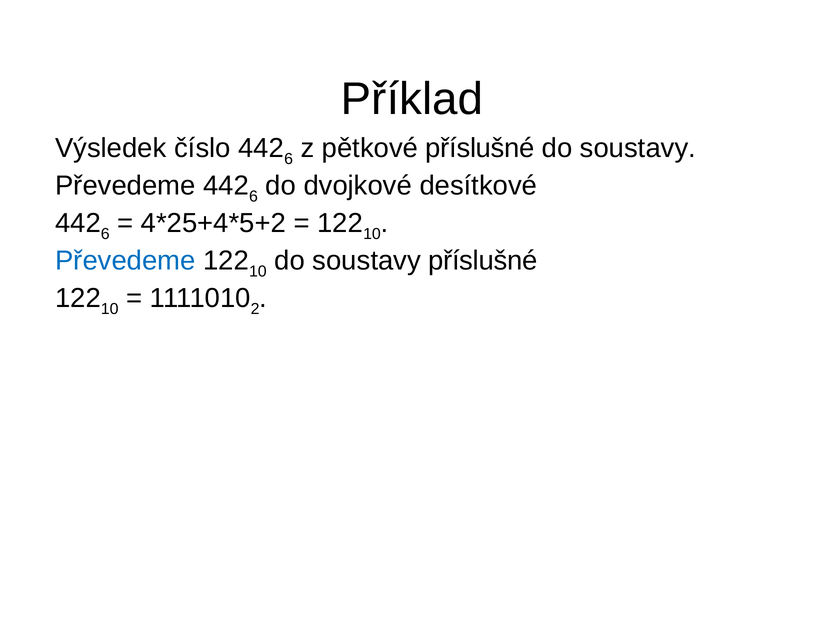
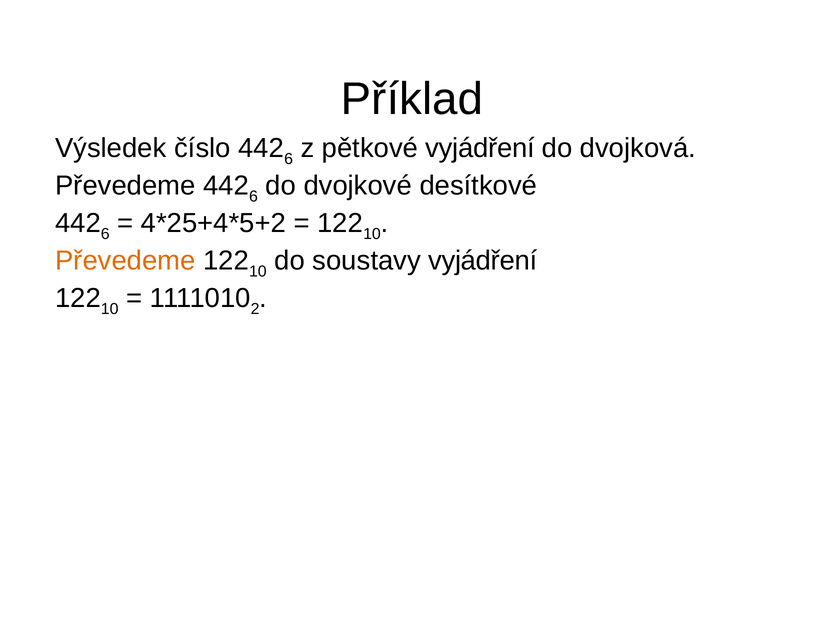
pětkové příslušné: příslušné -> vyjádření
soustavy at (638, 148): soustavy -> dvojková
Převedeme at (125, 261) colour: blue -> orange
soustavy příslušné: příslušné -> vyjádření
